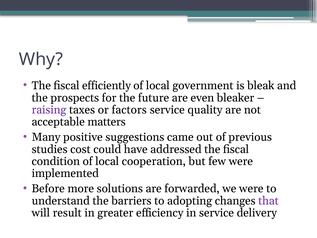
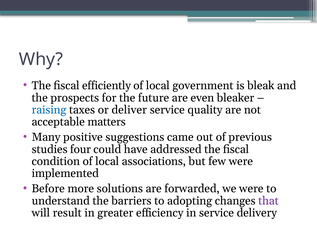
raising colour: purple -> blue
factors: factors -> deliver
cost: cost -> four
cooperation: cooperation -> associations
